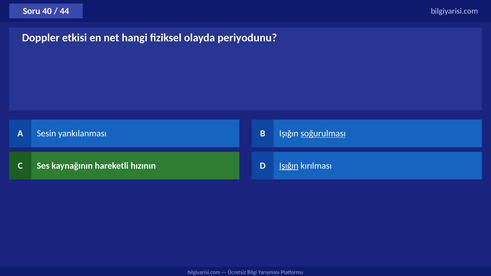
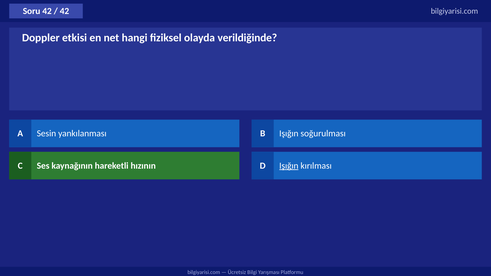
Soru 40: 40 -> 42
44 at (64, 11): 44 -> 42
periyodunu: periyodunu -> verildiğinde
soğurulması underline: present -> none
